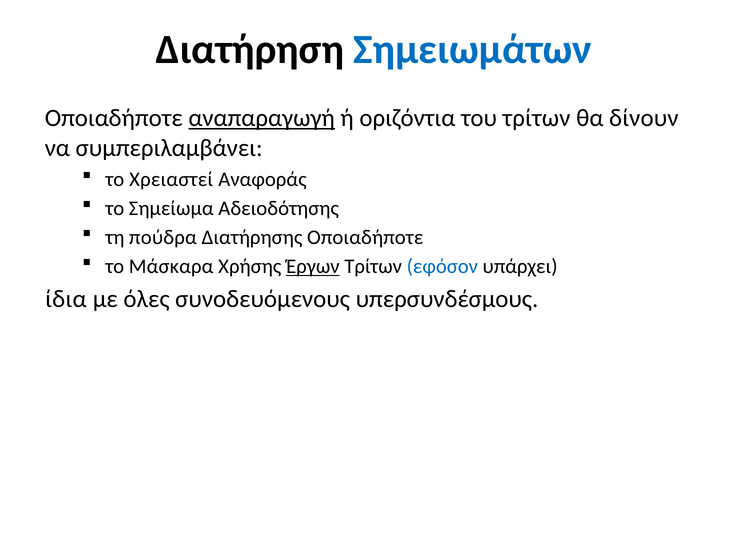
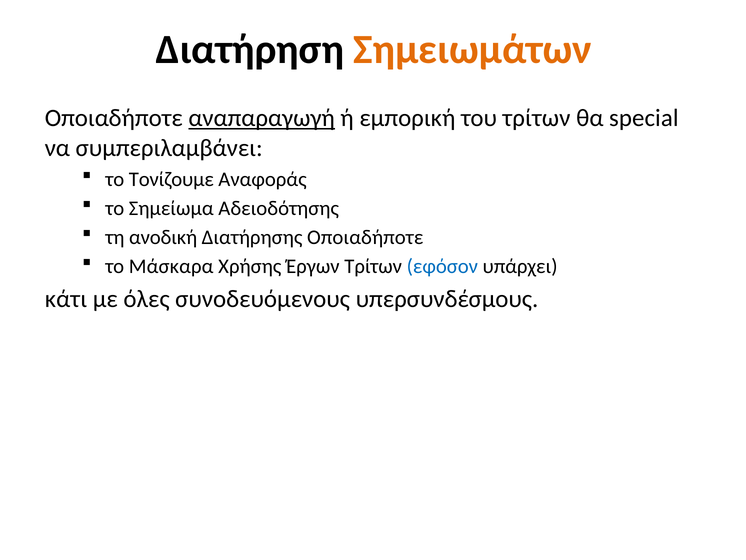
Σημειωμάτων colour: blue -> orange
οριζόντια: οριζόντια -> εμπορική
δίνουν: δίνουν -> special
Χρειαστεί: Χρειαστεί -> Τονίζουμε
πούδρα: πούδρα -> ανοδική
Έργων underline: present -> none
ίδια: ίδια -> κάτι
